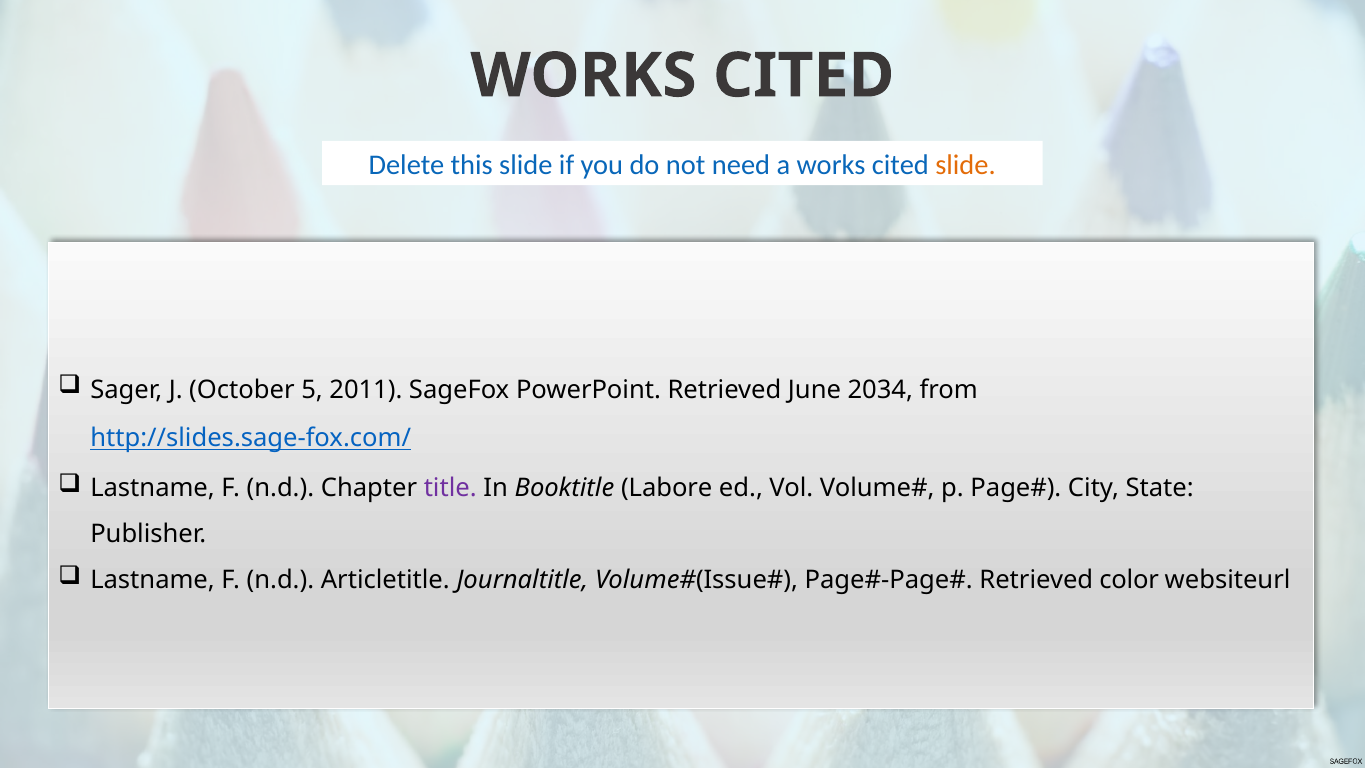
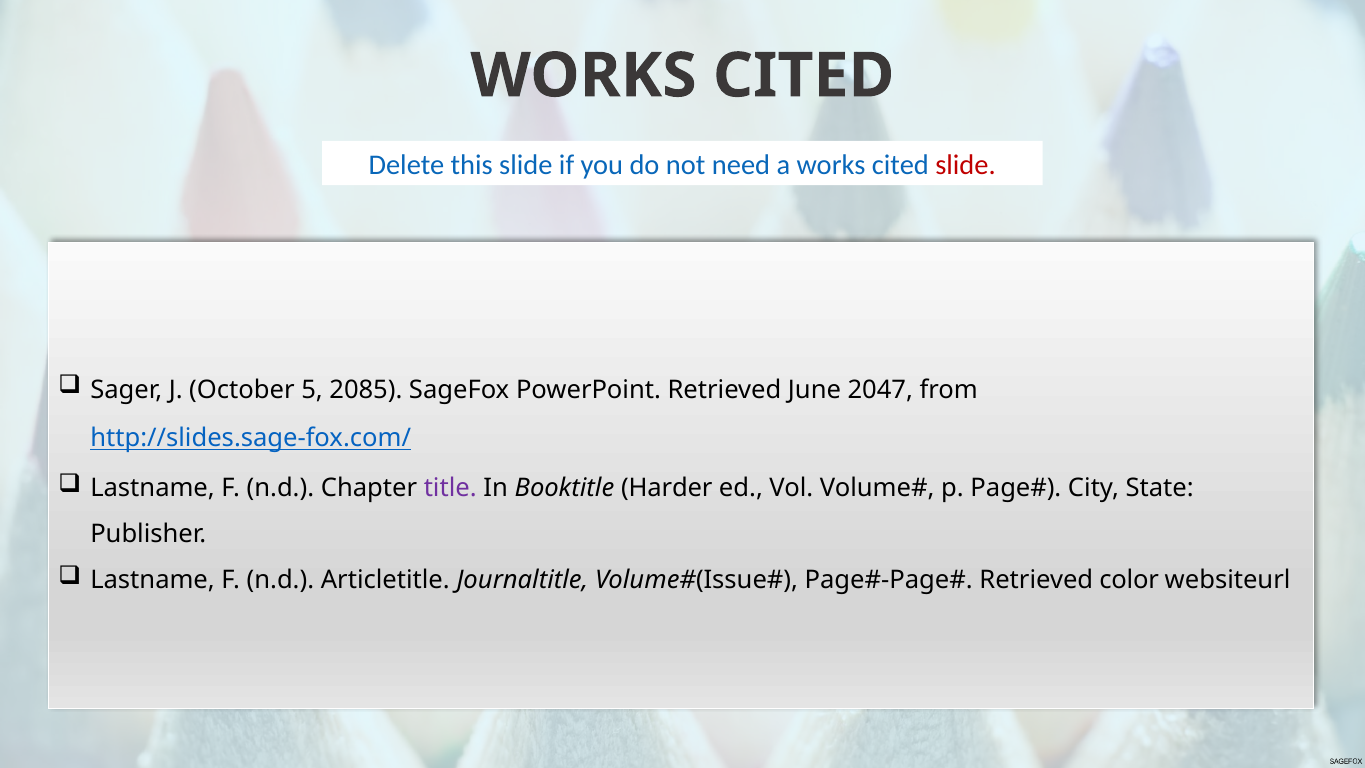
slide at (966, 165) colour: orange -> red
2011: 2011 -> 2085
2034: 2034 -> 2047
Labore: Labore -> Harder
